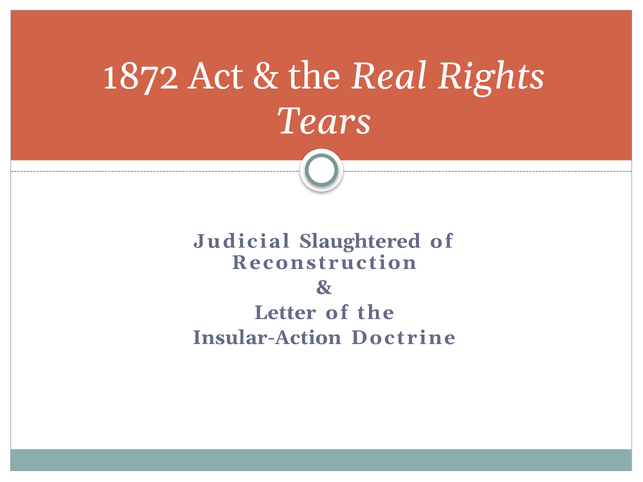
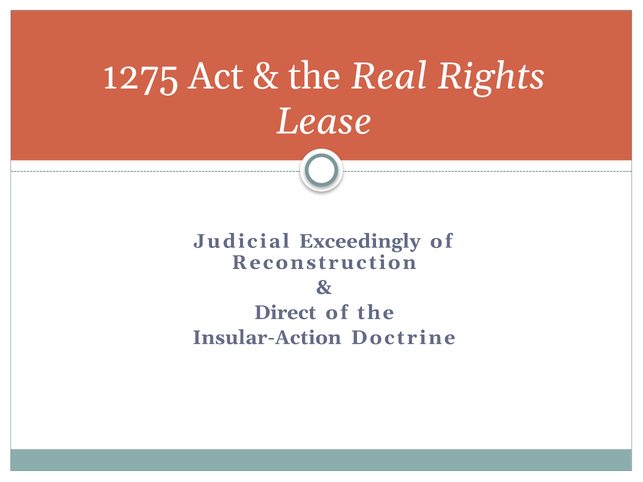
1872: 1872 -> 1275
Tears: Tears -> Lease
Slaughtered: Slaughtered -> Exceedingly
Letter: Letter -> Direct
